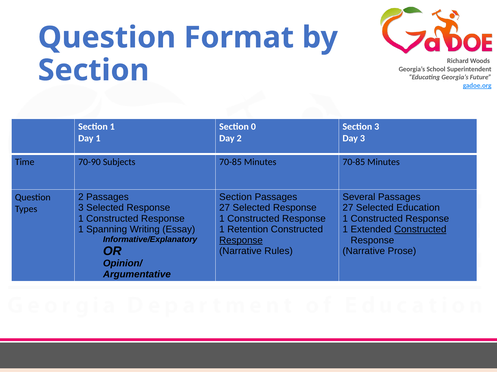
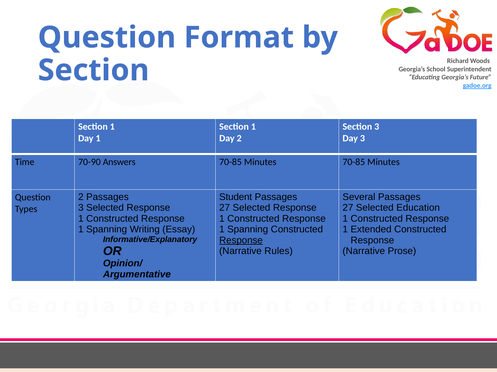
0 at (253, 127): 0 -> 1
Subjects: Subjects -> Answers
Section at (236, 197): Section -> Student
Retention at (248, 230): Retention -> Spanning
Constructed at (420, 230) underline: present -> none
